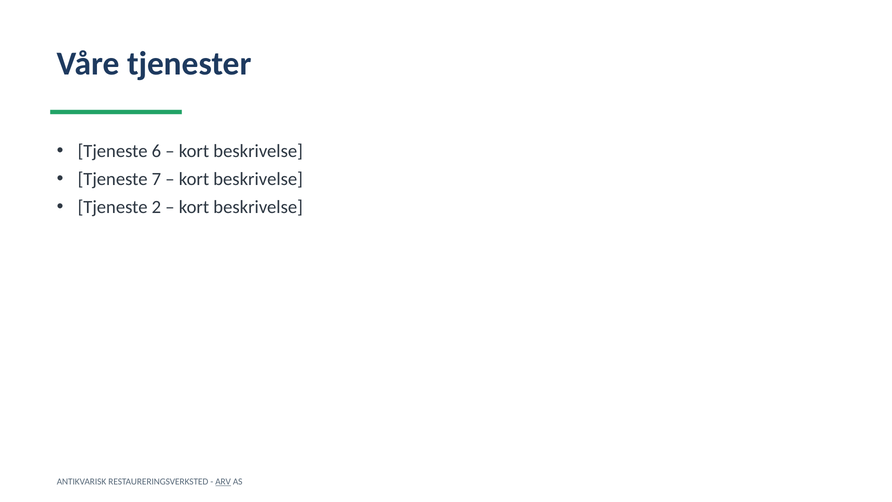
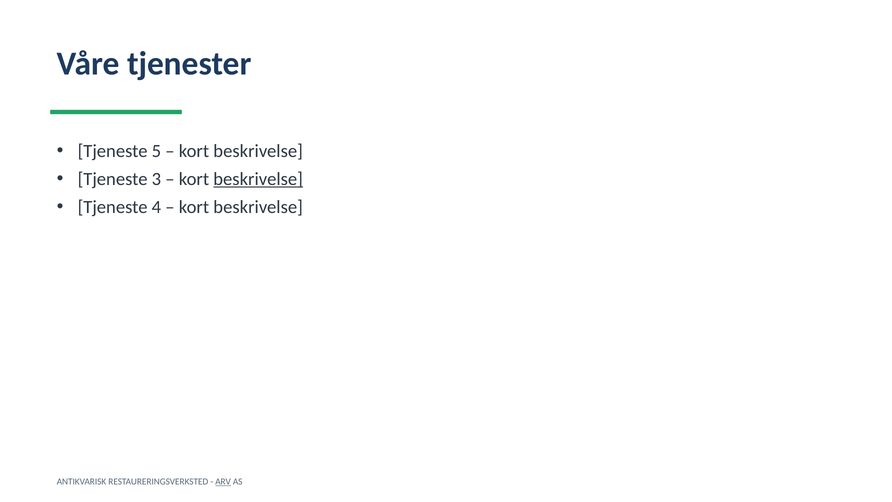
6: 6 -> 5
7: 7 -> 3
beskrivelse at (258, 179) underline: none -> present
2: 2 -> 4
